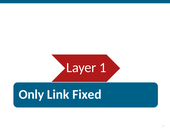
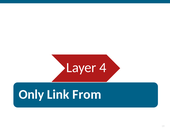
1: 1 -> 4
Fixed: Fixed -> From
